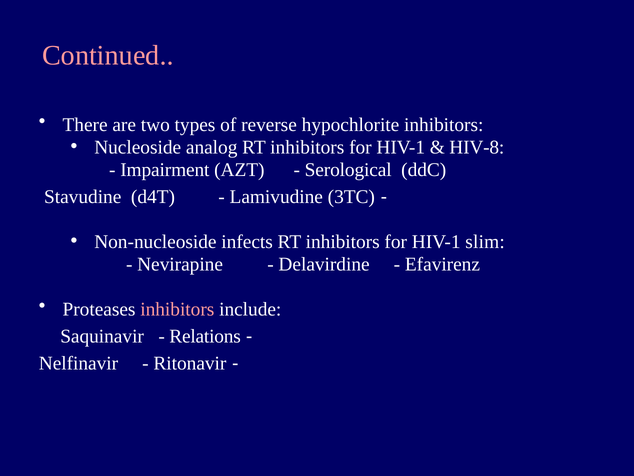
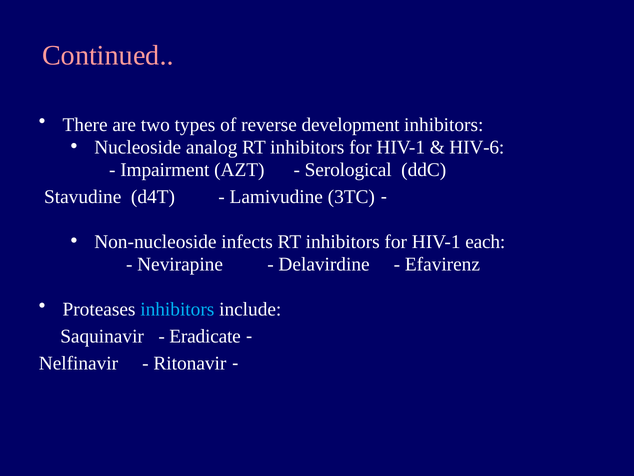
hypochlorite: hypochlorite -> development
HIV-8: HIV-8 -> HIV-6
slim: slim -> each
inhibitors at (177, 309) colour: pink -> light blue
Relations: Relations -> Eradicate
